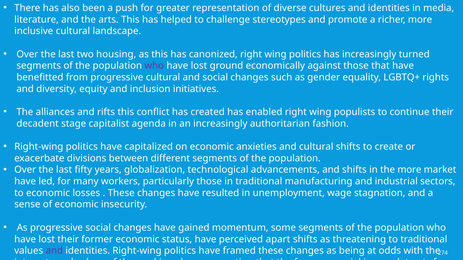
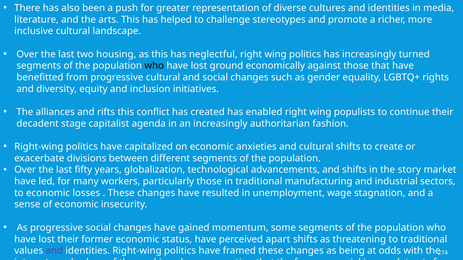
canonized: canonized -> neglectful
who at (154, 66) colour: purple -> black
the more: more -> story
